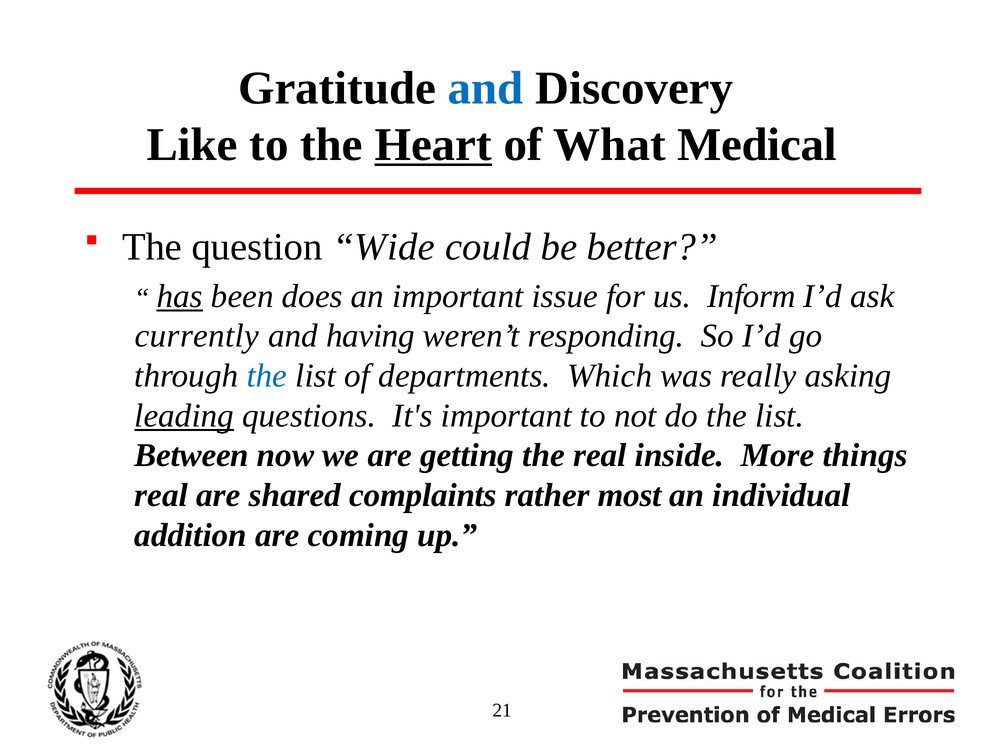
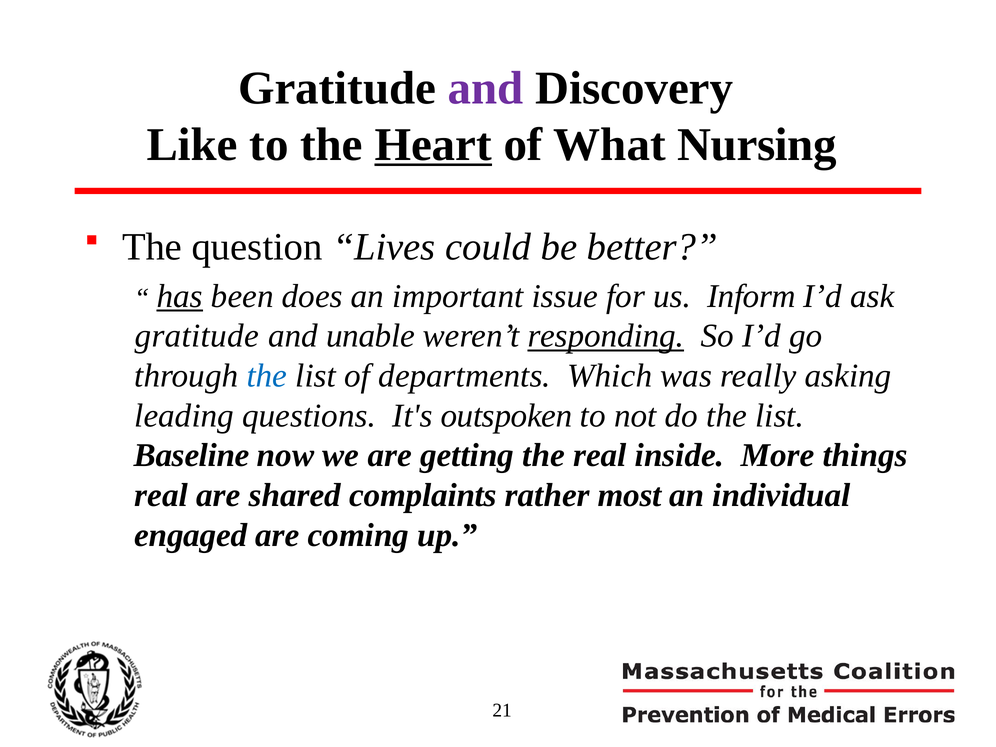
and at (486, 88) colour: blue -> purple
Medical: Medical -> Nursing
Wide: Wide -> Lives
currently at (197, 336): currently -> gratitude
having: having -> unable
responding underline: none -> present
leading underline: present -> none
It's important: important -> outspoken
Between: Between -> Baseline
addition: addition -> engaged
